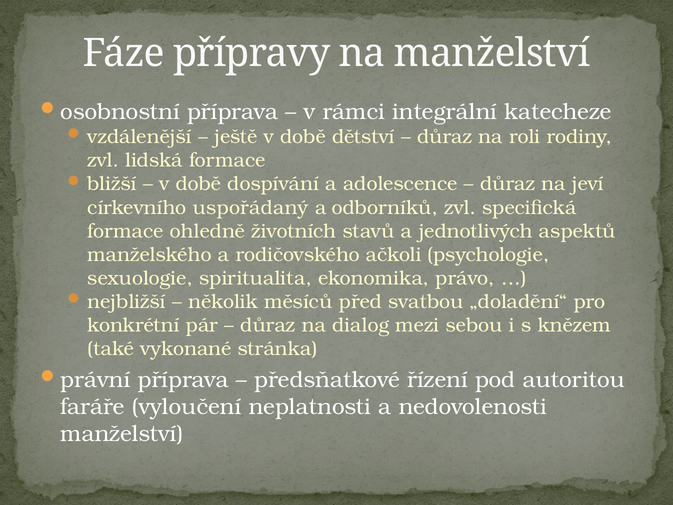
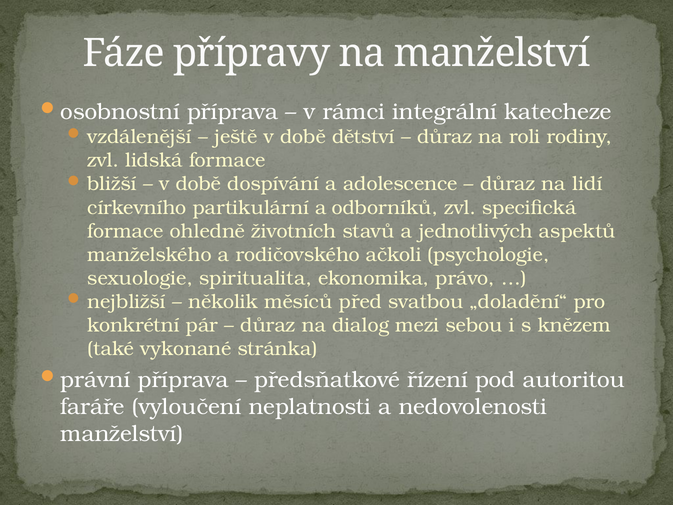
jeví: jeví -> lidí
uspořádaný: uspořádaný -> partikulární
